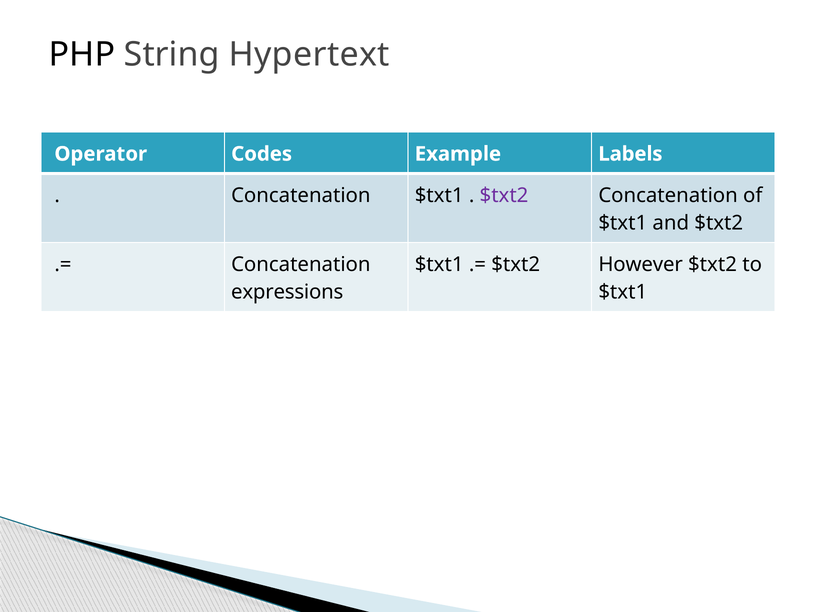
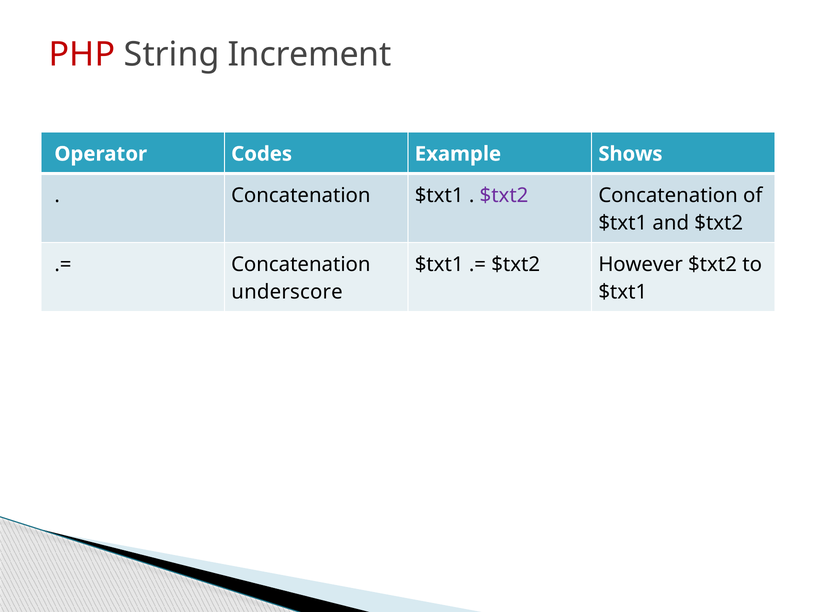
PHP colour: black -> red
Hypertext: Hypertext -> Increment
Labels: Labels -> Shows
expressions: expressions -> underscore
